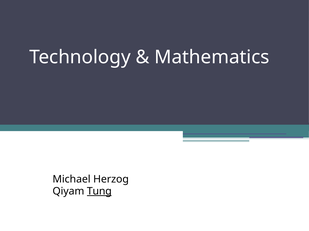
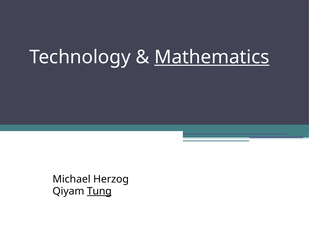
Mathematics underline: none -> present
